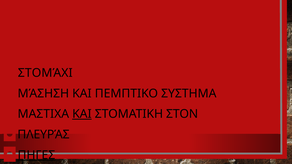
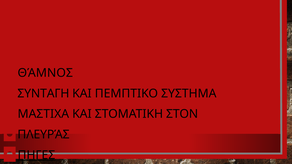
ΣΤΟΜΆΧΙ: ΣΤΟΜΆΧΙ -> ΘΆΜΝΟΣ
ΜΆΣΗΣΗ: ΜΆΣΗΣΗ -> ΣΥΝΤΑΓΗ
ΚΑΙ at (82, 114) underline: present -> none
